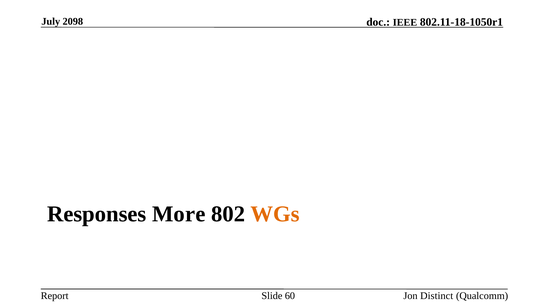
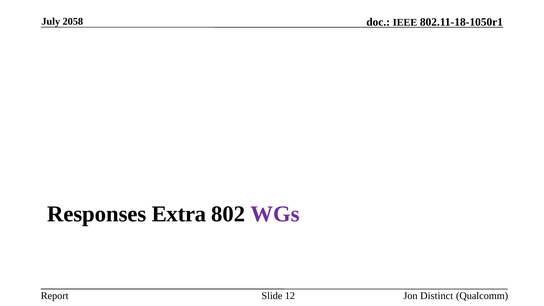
2098: 2098 -> 2058
More: More -> Extra
WGs colour: orange -> purple
60: 60 -> 12
